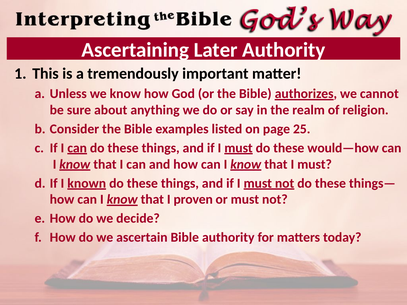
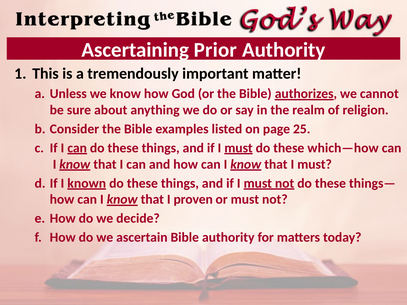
Later: Later -> Prior
would—how: would—how -> which—how
